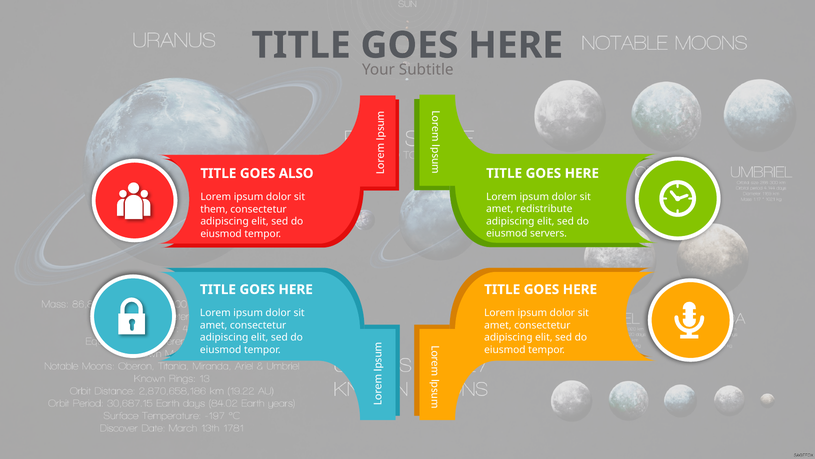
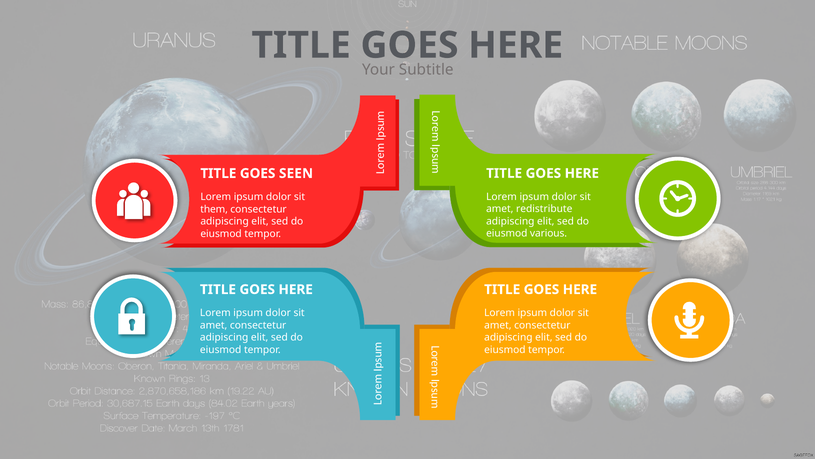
ALSO: ALSO -> SEEN
servers: servers -> various
